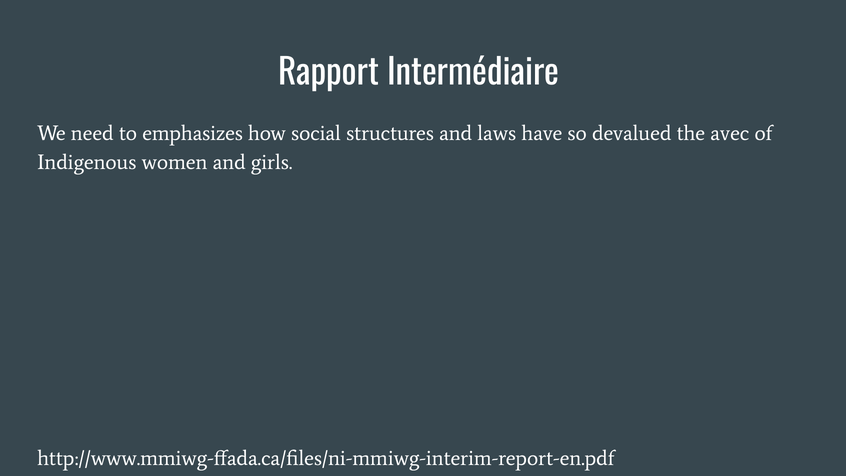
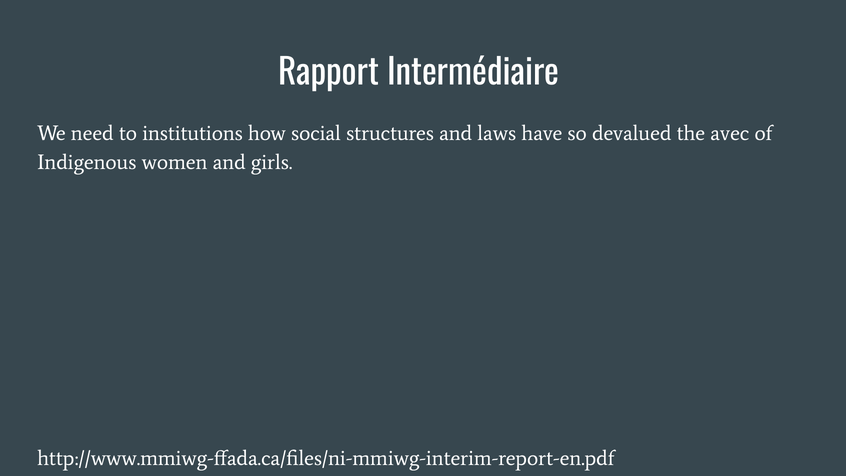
emphasizes: emphasizes -> institutions
